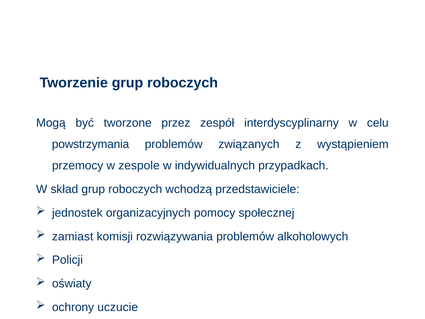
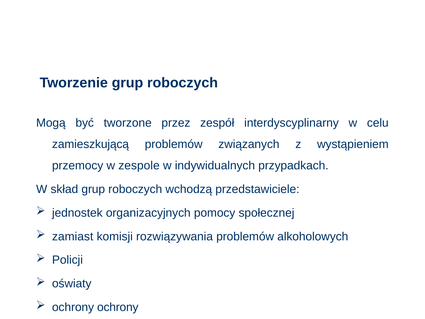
powstrzymania: powstrzymania -> zamieszkującą
ochrony uczucie: uczucie -> ochrony
